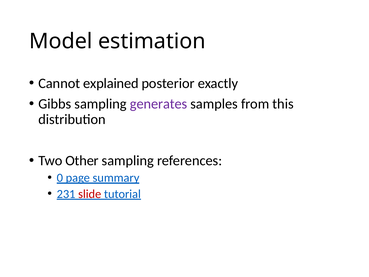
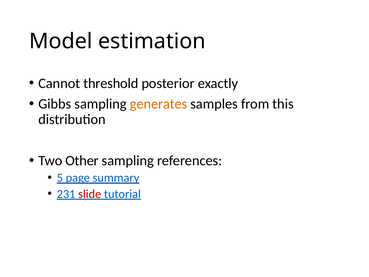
explained: explained -> threshold
generates colour: purple -> orange
0: 0 -> 5
